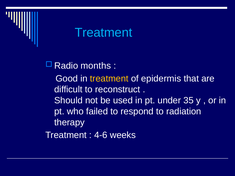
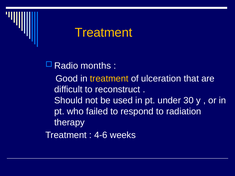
Treatment at (103, 33) colour: light blue -> yellow
epidermis: epidermis -> ulceration
35: 35 -> 30
